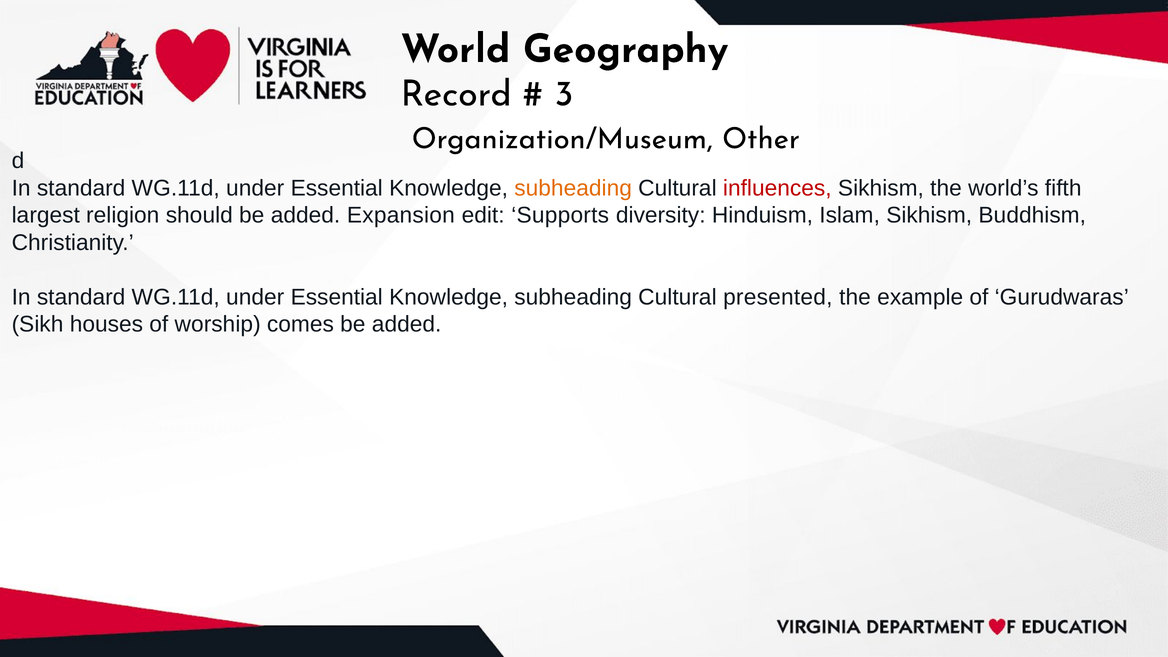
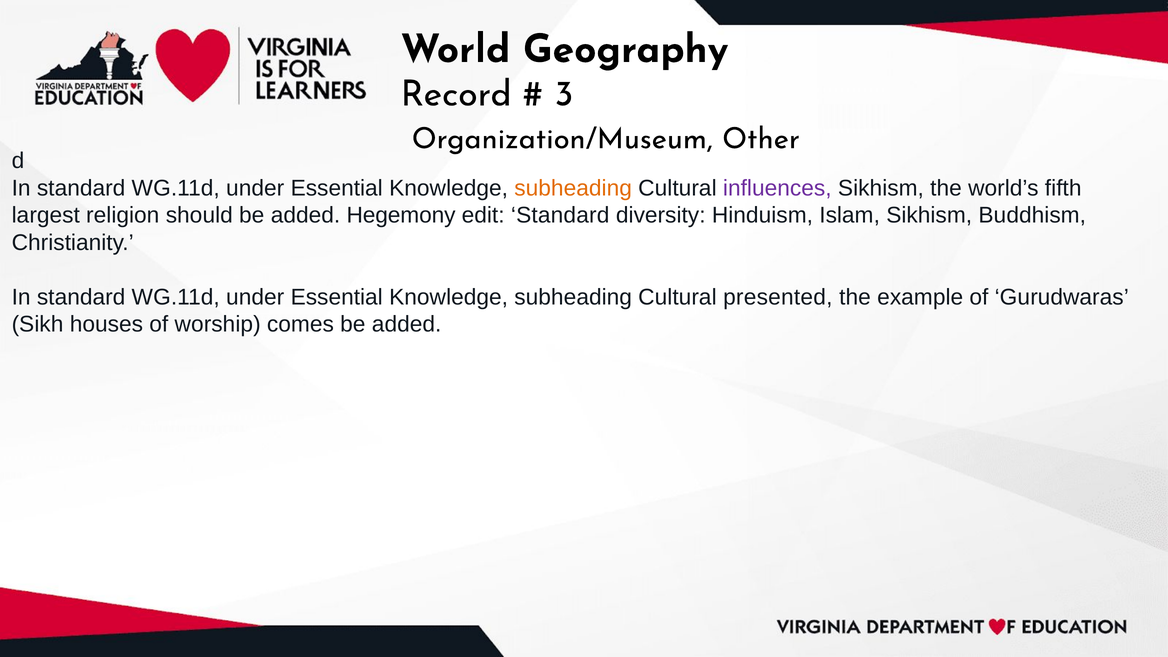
influences colour: red -> purple
Expansion: Expansion -> Hegemony
edit Supports: Supports -> Standard
